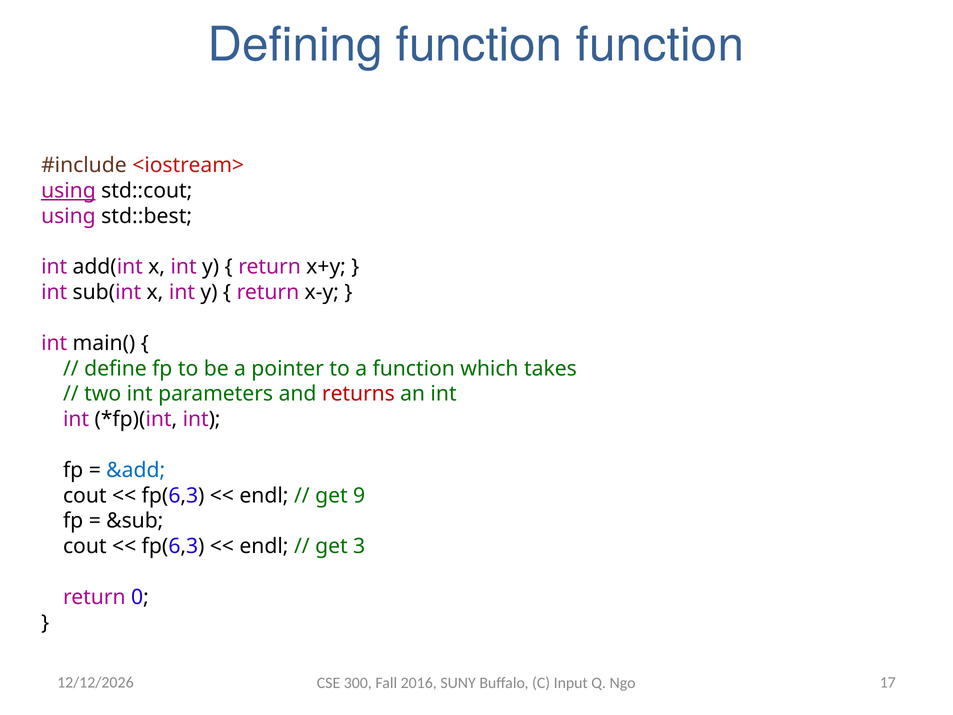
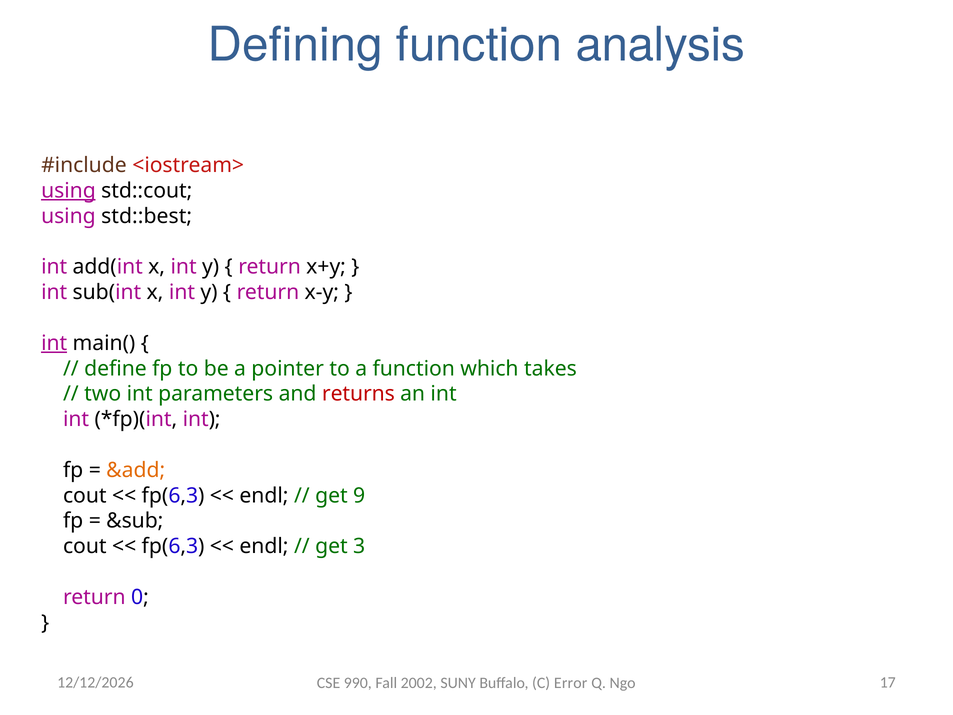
function function: function -> analysis
int at (54, 343) underline: none -> present
&add colour: blue -> orange
300: 300 -> 990
2016: 2016 -> 2002
Input: Input -> Error
